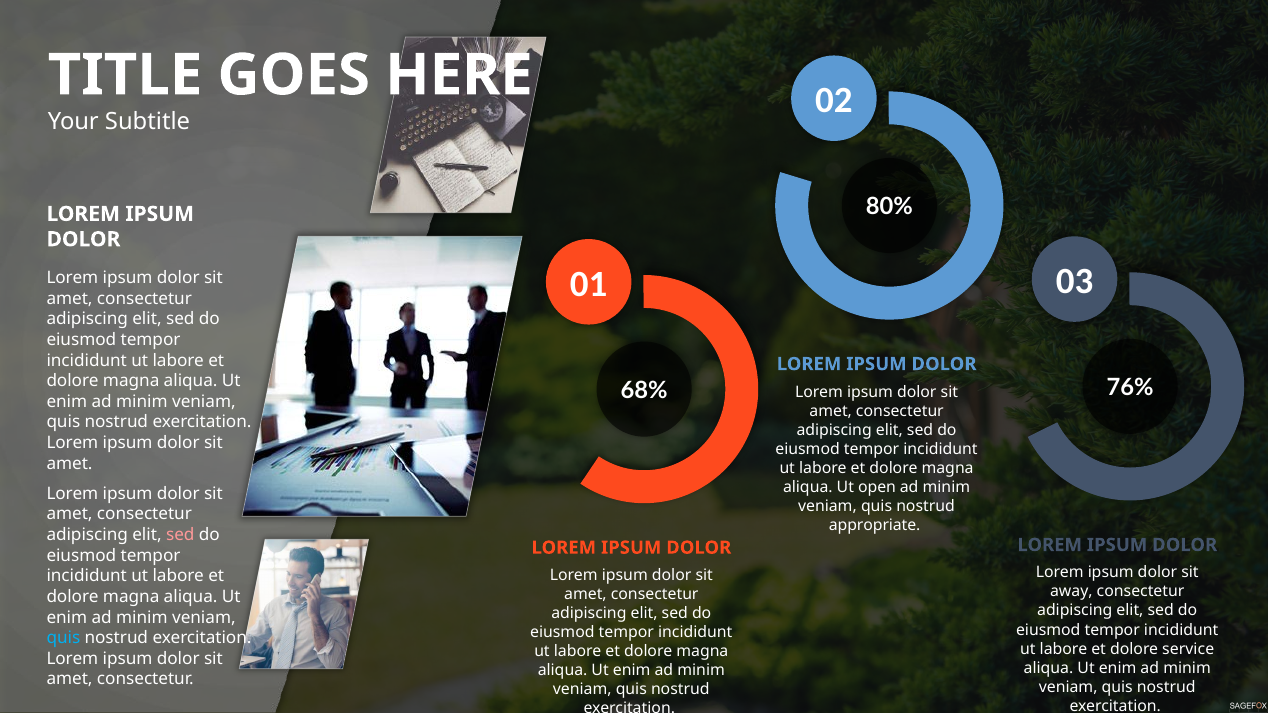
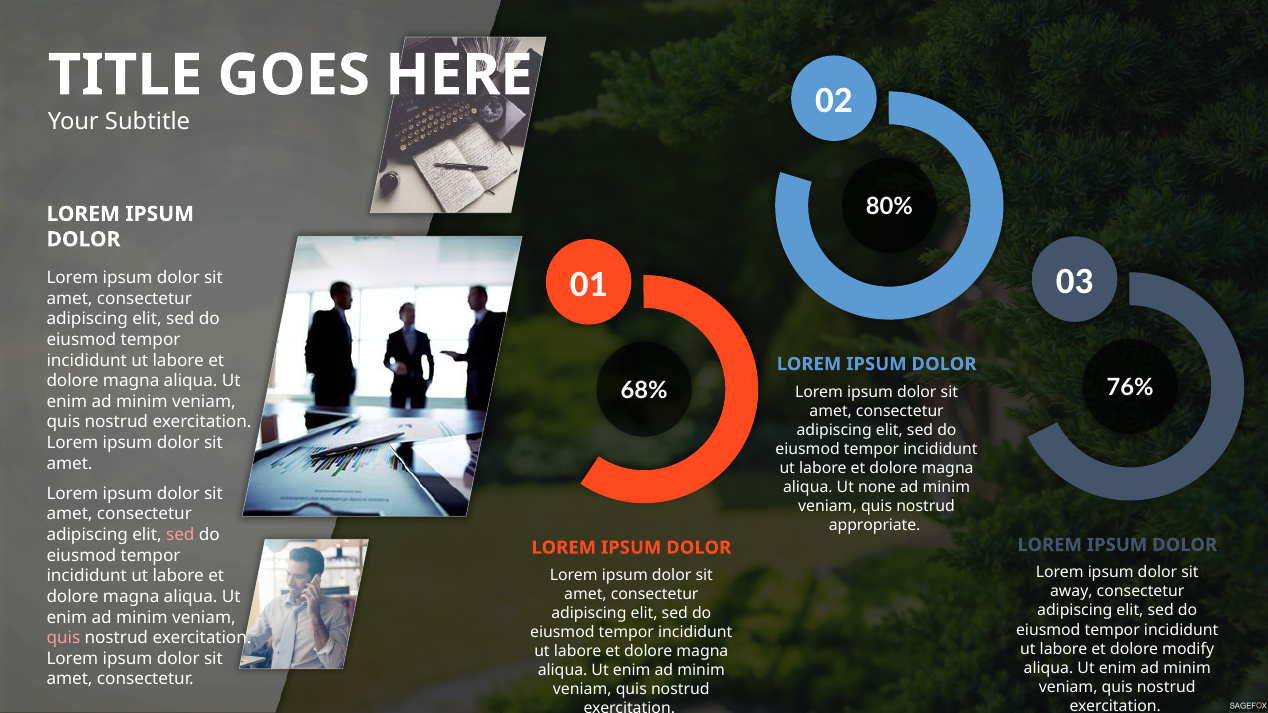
open: open -> none
quis at (63, 638) colour: light blue -> pink
service: service -> modify
